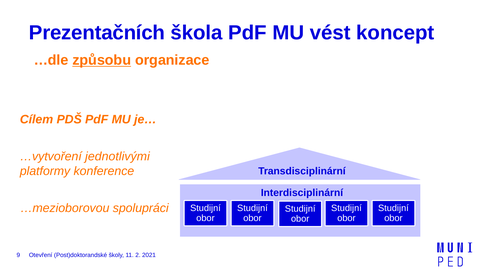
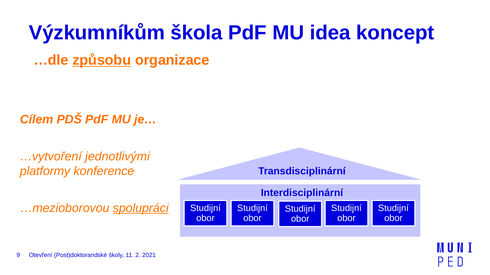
Prezentačních: Prezentačních -> Výzkumníkům
vést: vést -> idea
spolupráci underline: none -> present
